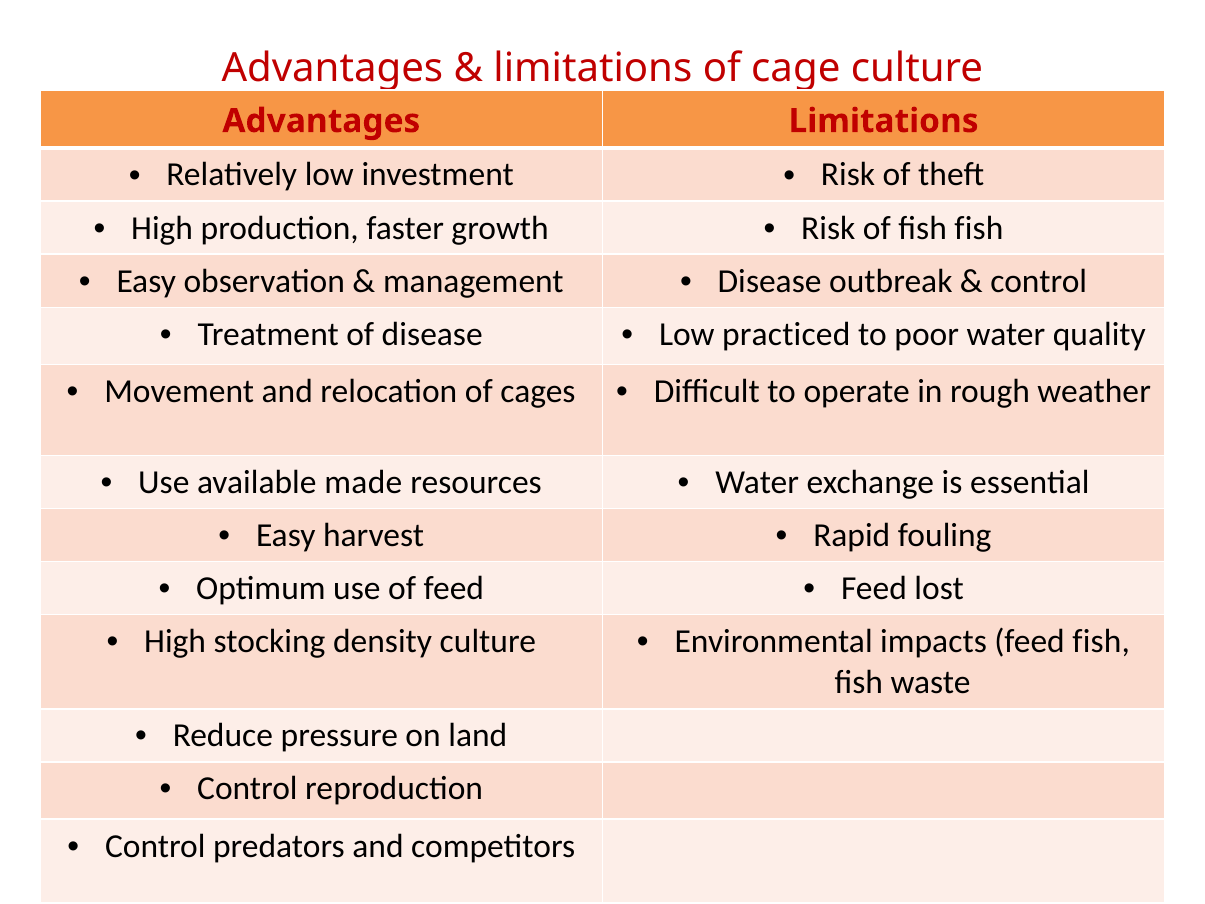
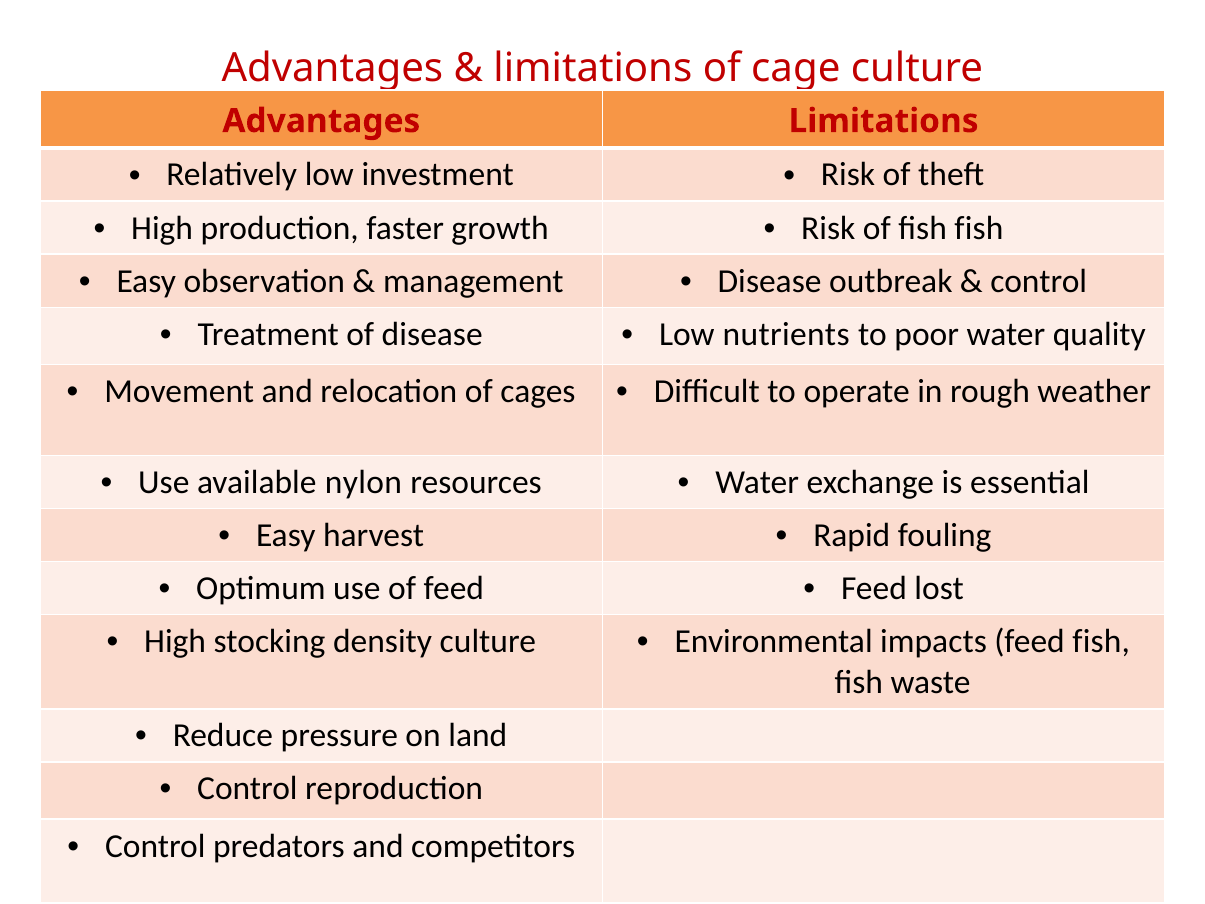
practiced: practiced -> nutrients
made: made -> nylon
